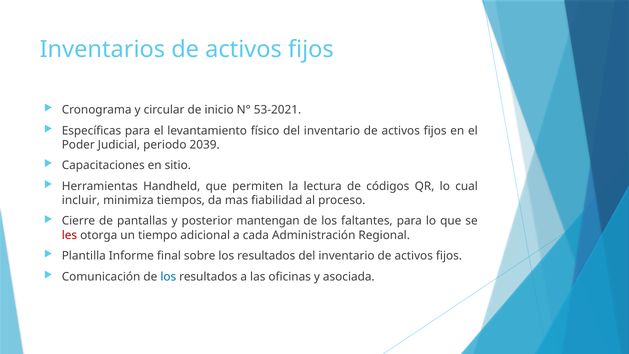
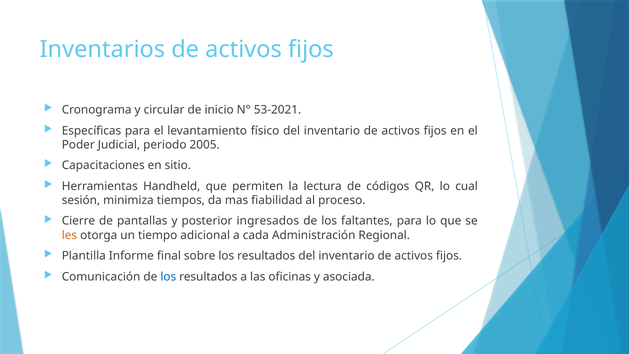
2039: 2039 -> 2005
incluir: incluir -> sesión
mantengan: mantengan -> ingresados
les colour: red -> orange
